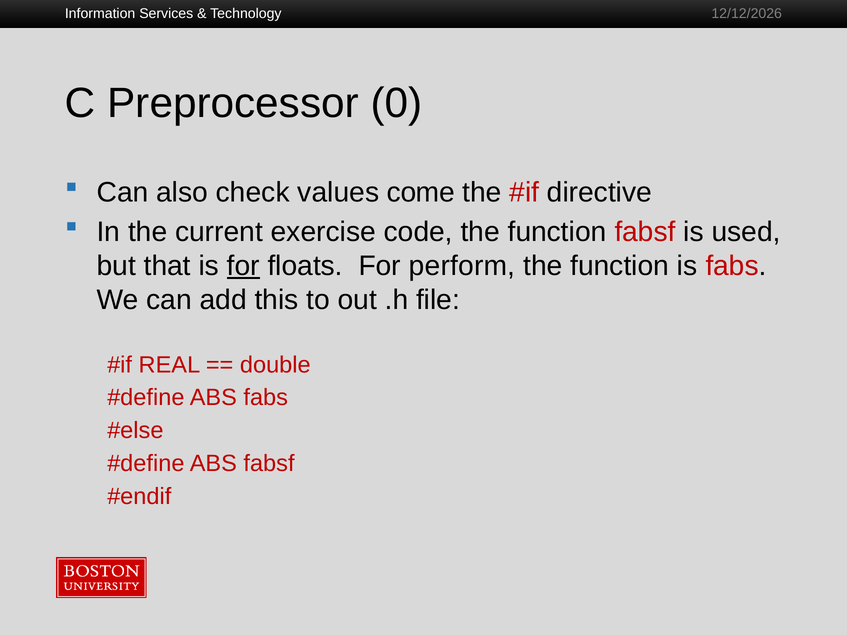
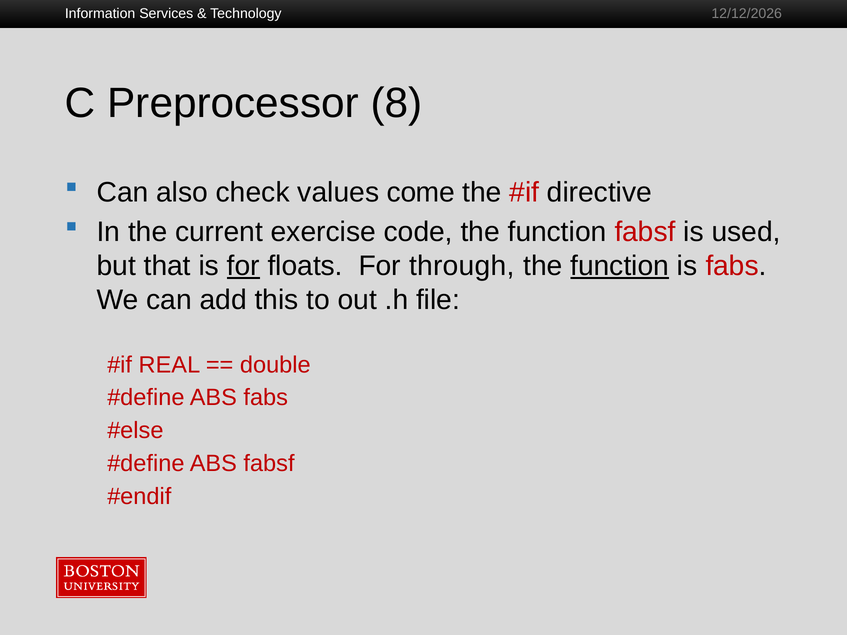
0: 0 -> 8
perform: perform -> through
function at (620, 266) underline: none -> present
